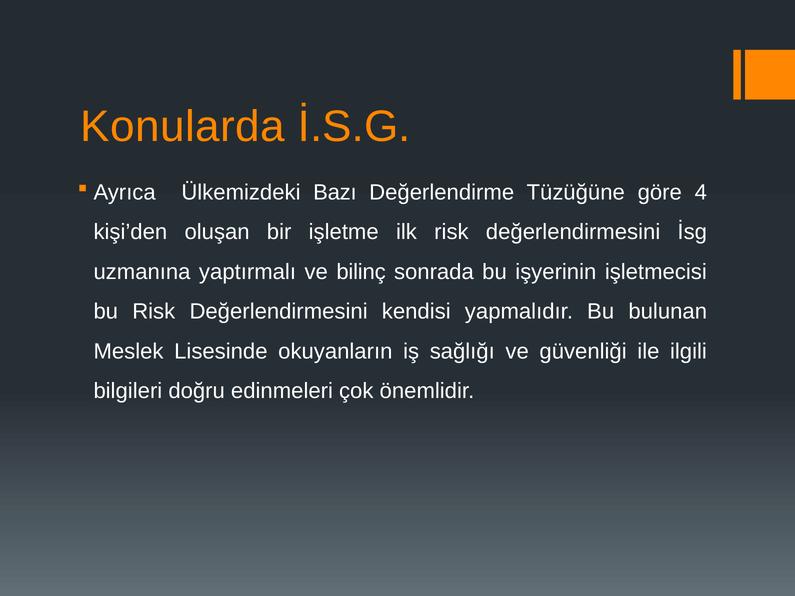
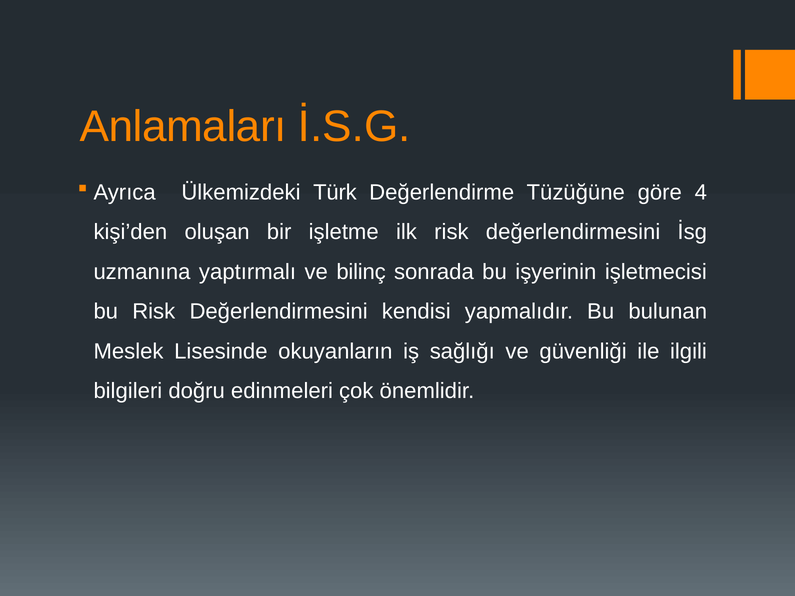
Konularda: Konularda -> Anlamaları
Bazı: Bazı -> Türk
